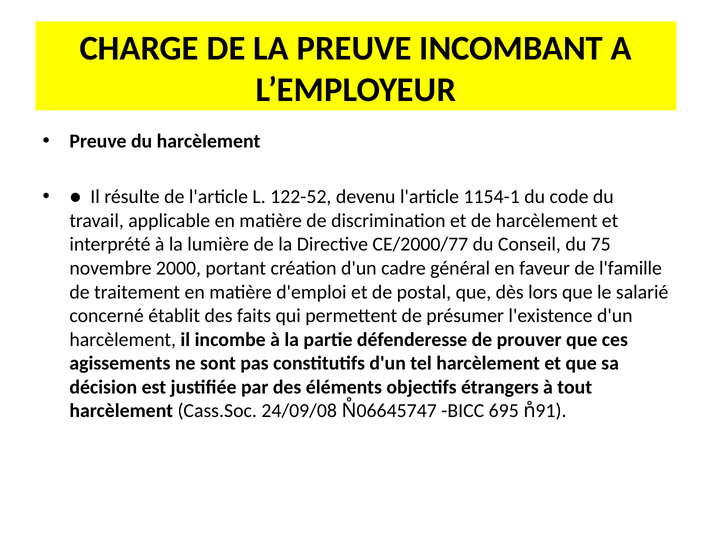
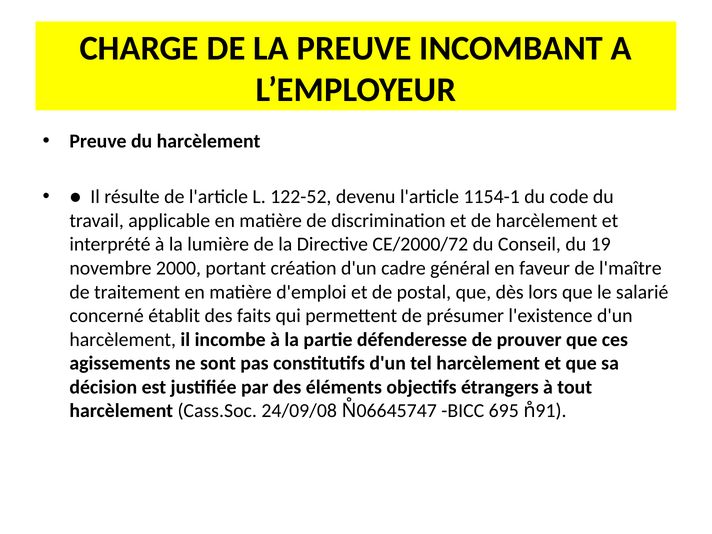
CE/2000/77: CE/2000/77 -> CE/2000/72
75: 75 -> 19
l'famille: l'famille -> l'maître
